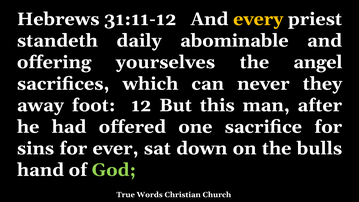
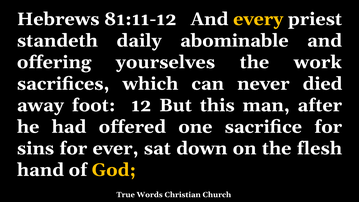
31:11-12: 31:11-12 -> 81:11-12
angel: angel -> work
they: they -> died
bulls: bulls -> flesh
God colour: light green -> yellow
